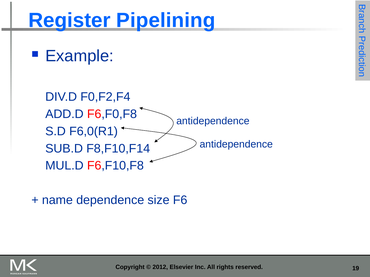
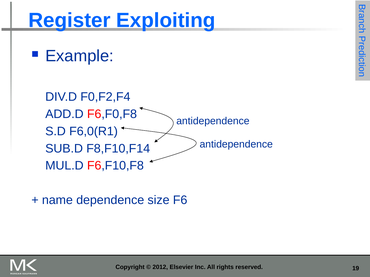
Pipelining: Pipelining -> Exploiting
